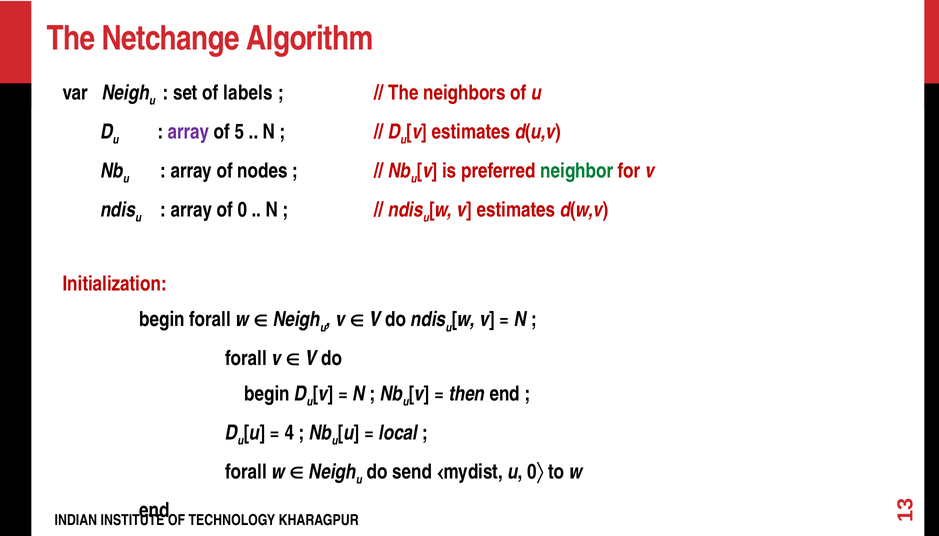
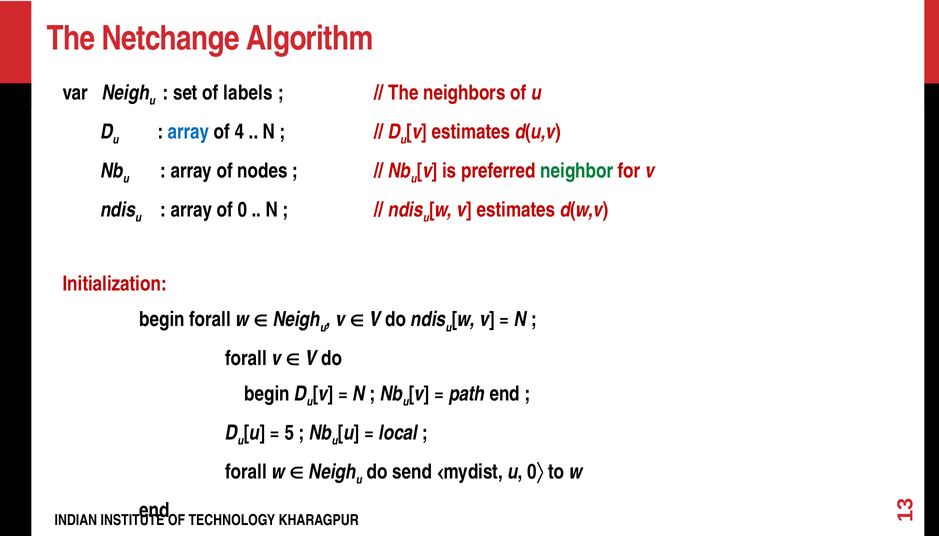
array at (189, 132) colour: purple -> blue
5: 5 -> 4
then: then -> path
4: 4 -> 5
